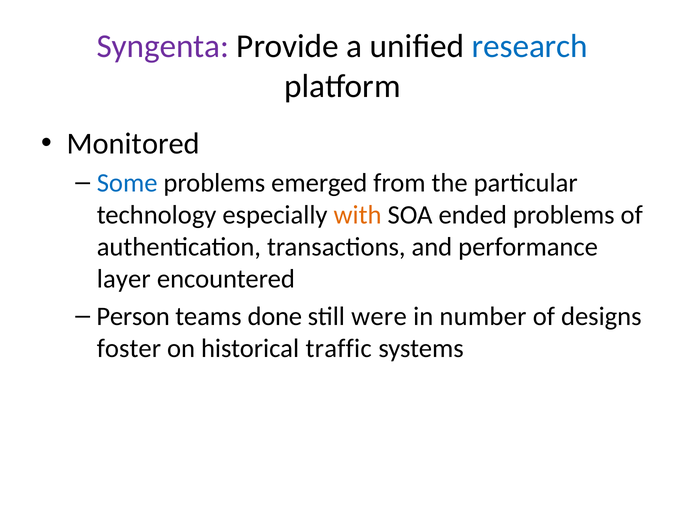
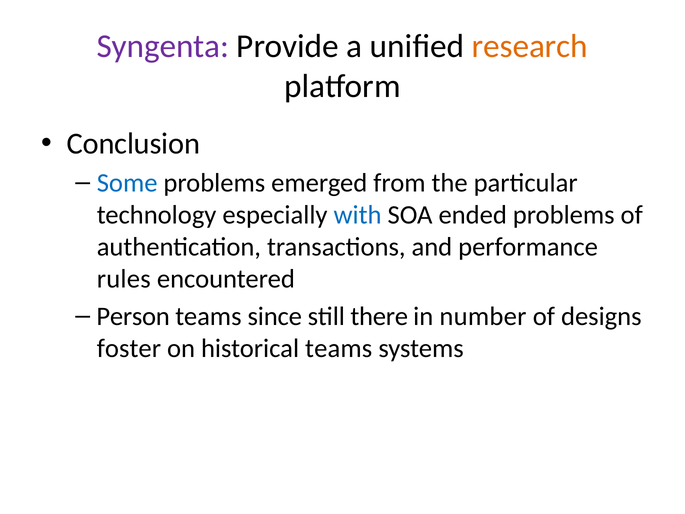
research colour: blue -> orange
Monitored: Monitored -> Conclusion
with colour: orange -> blue
layer: layer -> rules
done: done -> since
were: were -> there
historical traffic: traffic -> teams
